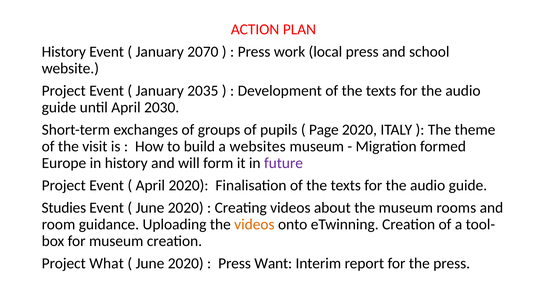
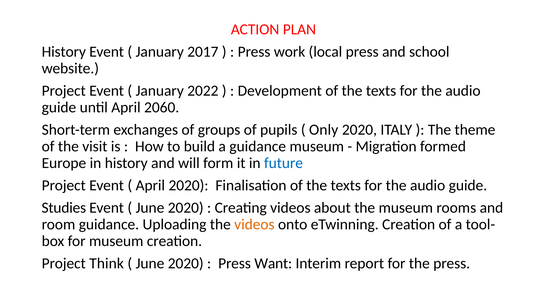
2070: 2070 -> 2017
2035: 2035 -> 2022
2030: 2030 -> 2060
Page: Page -> Only
a websites: websites -> guidance
future colour: purple -> blue
What: What -> Think
